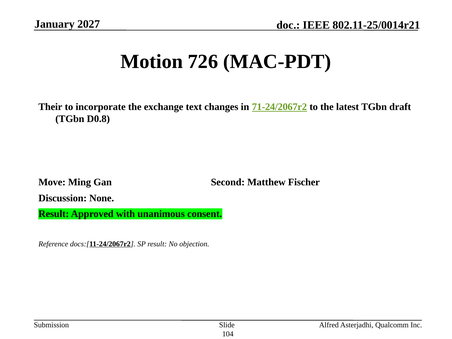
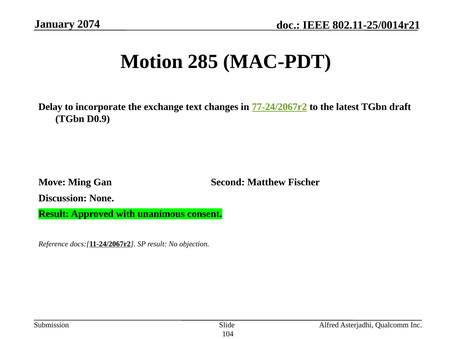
2027: 2027 -> 2074
726: 726 -> 285
Their: Their -> Delay
71-24/2067r2: 71-24/2067r2 -> 77-24/2067r2
D0.8: D0.8 -> D0.9
